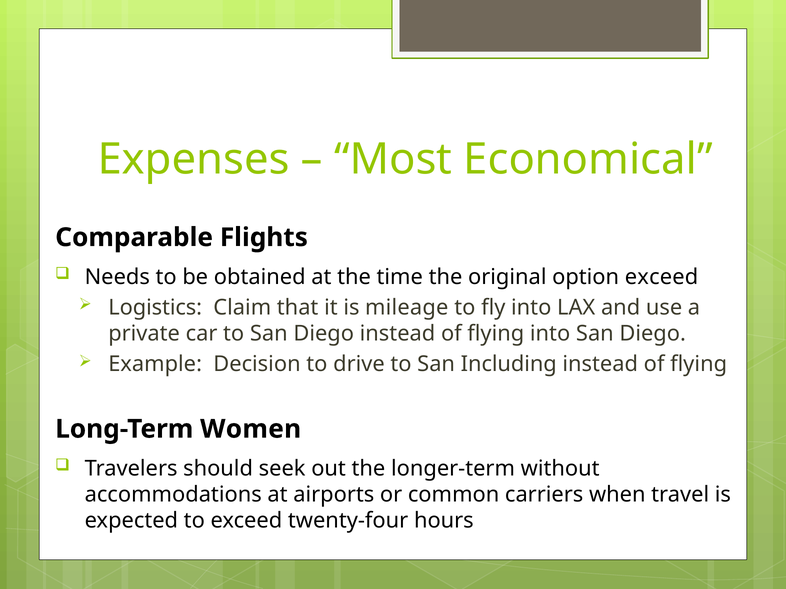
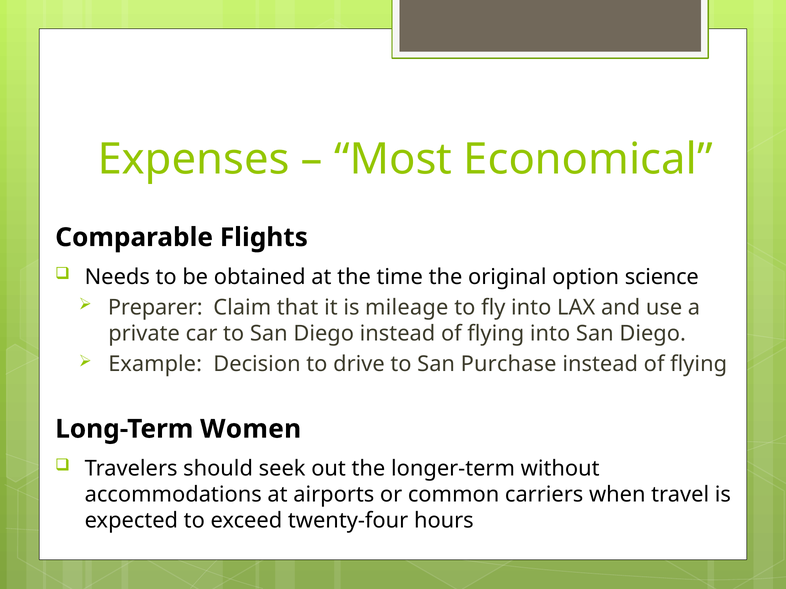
option exceed: exceed -> science
Logistics: Logistics -> Preparer
Including: Including -> Purchase
